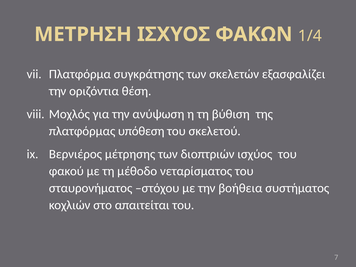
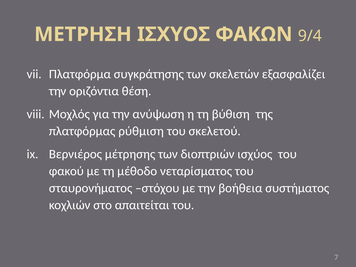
1/4: 1/4 -> 9/4
υπόθεση: υπόθεση -> ρύθμιση
